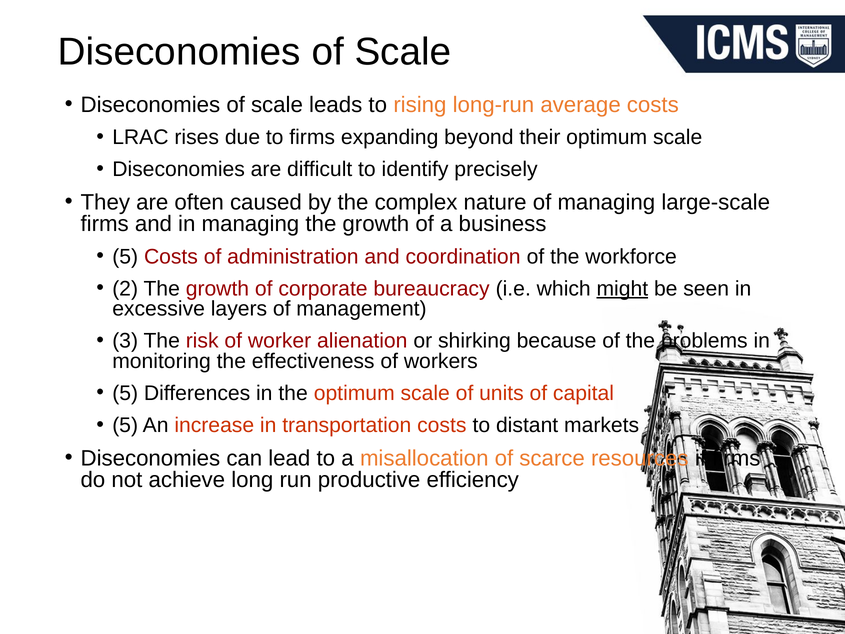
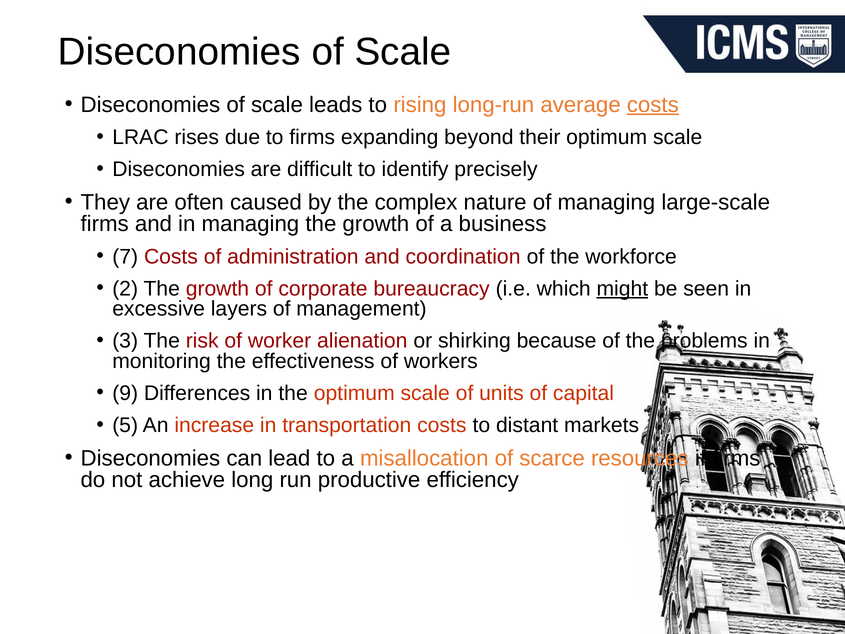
costs at (653, 105) underline: none -> present
5 at (125, 256): 5 -> 7
5 at (125, 393): 5 -> 9
